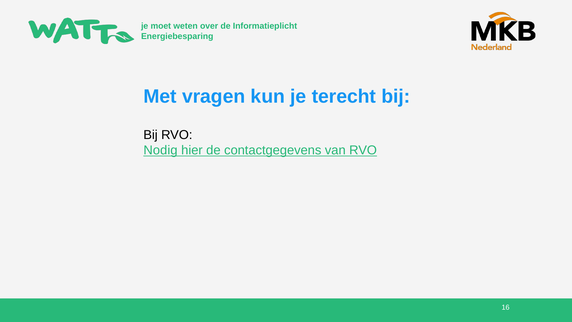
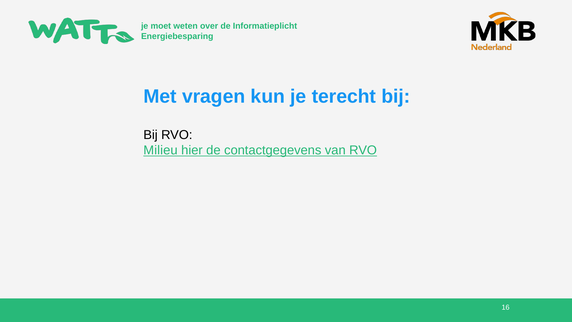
Nodig: Nodig -> Milieu
